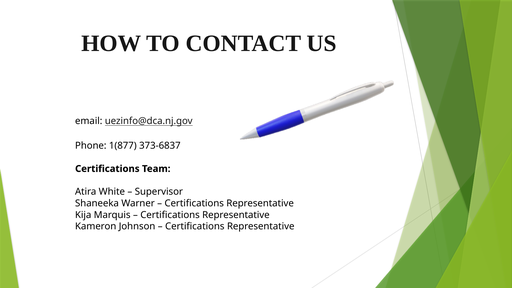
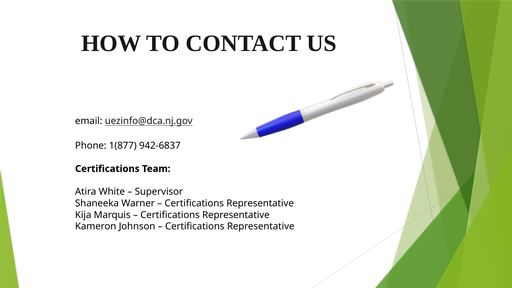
373-6837: 373-6837 -> 942-6837
